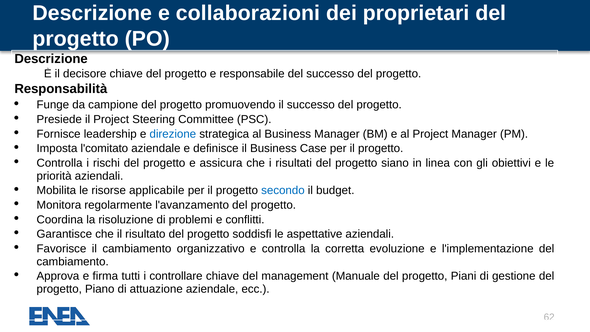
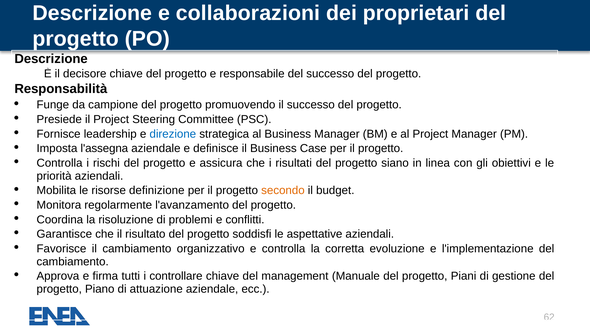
l'comitato: l'comitato -> l'assegna
applicabile: applicabile -> definizione
secondo colour: blue -> orange
